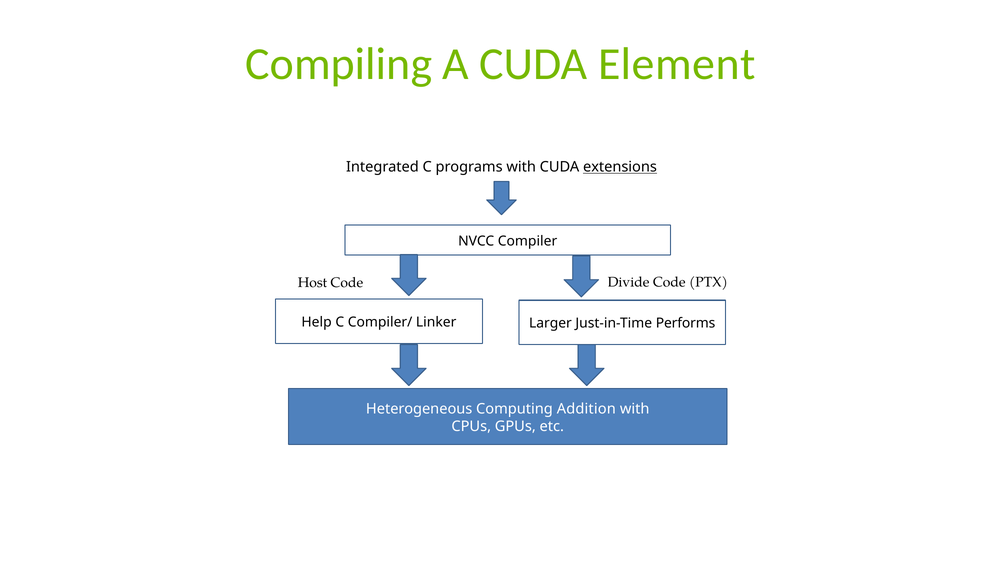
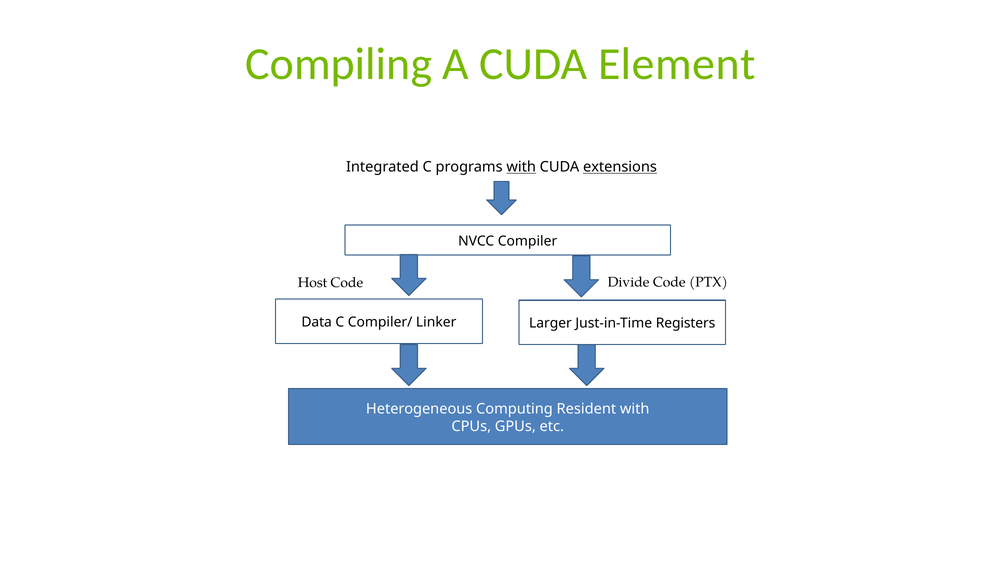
with at (521, 167) underline: none -> present
Help: Help -> Data
Performs: Performs -> Registers
Addition: Addition -> Resident
